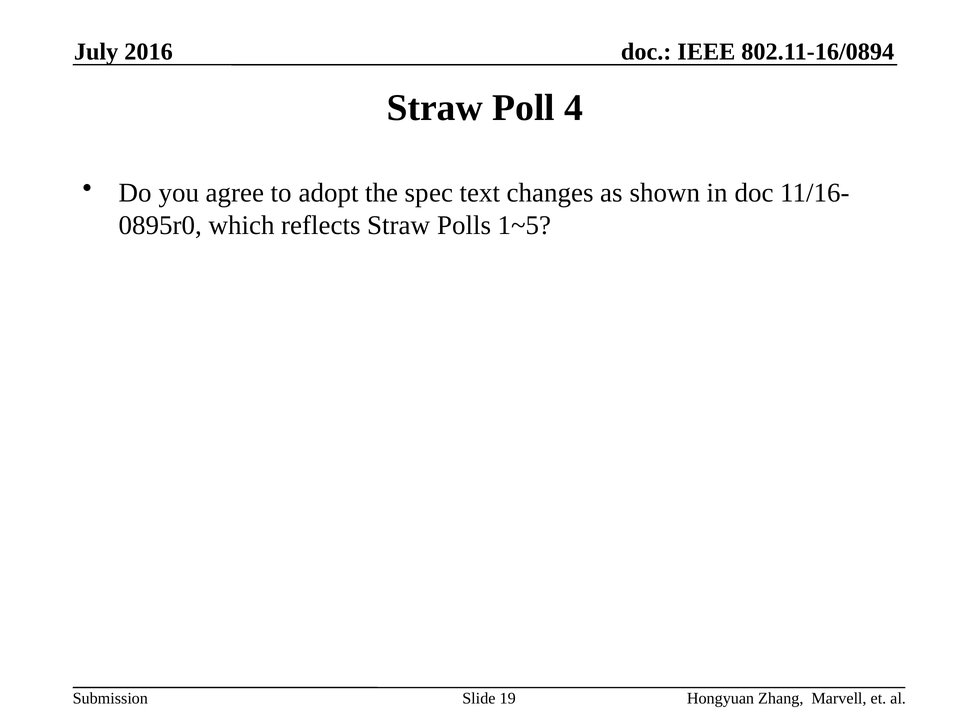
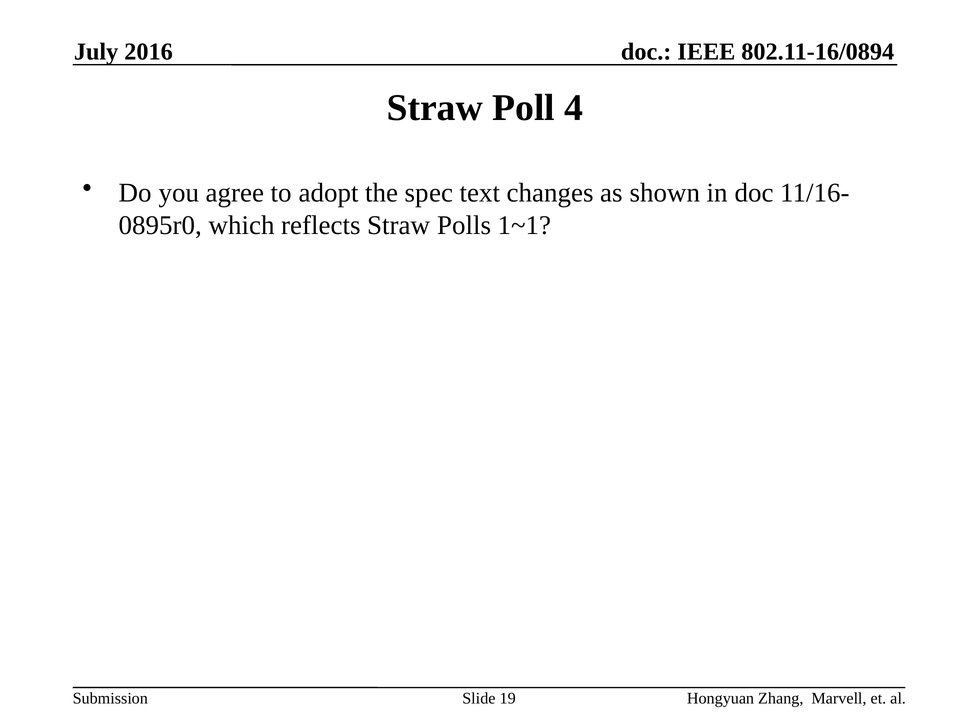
1~5: 1~5 -> 1~1
